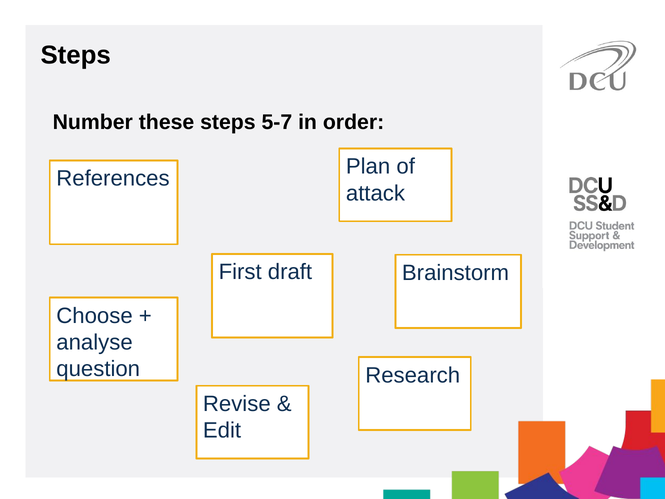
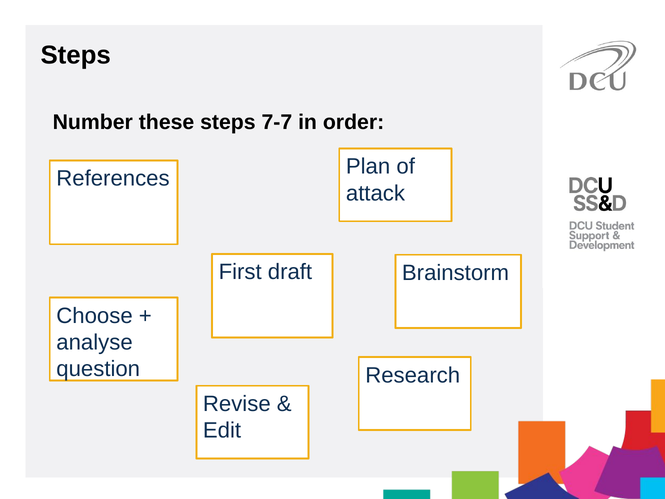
5-7: 5-7 -> 7-7
